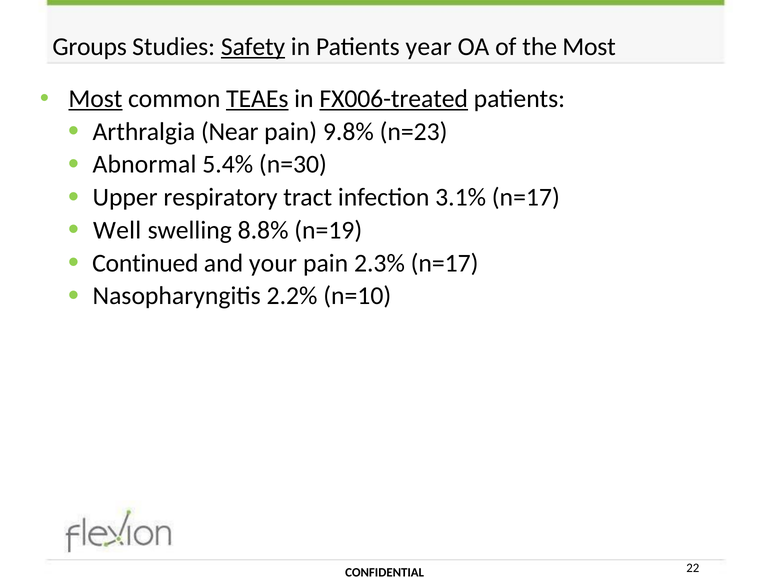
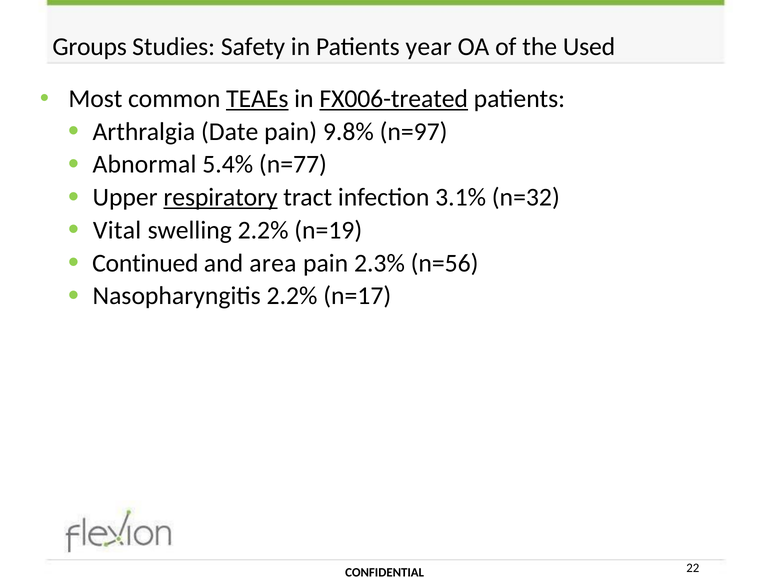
Safety underline: present -> none
the Most: Most -> Used
Most at (95, 99) underline: present -> none
Near: Near -> Date
n=23: n=23 -> n=97
n=30: n=30 -> n=77
respiratory underline: none -> present
3.1% n=17: n=17 -> n=32
Well: Well -> Vital
swelling 8.8%: 8.8% -> 2.2%
your: your -> area
2.3% n=17: n=17 -> n=56
n=10: n=10 -> n=17
